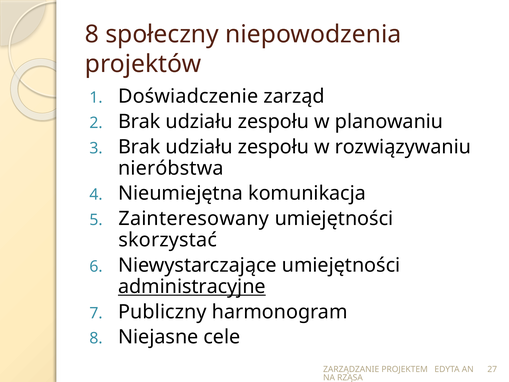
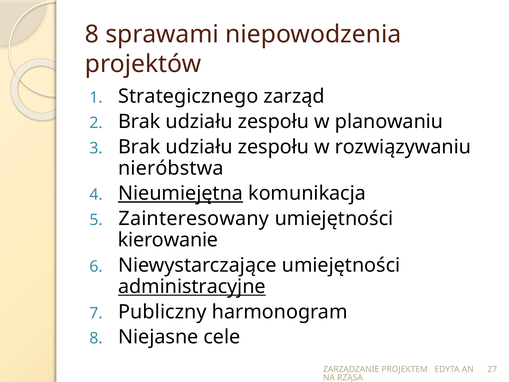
społeczny: społeczny -> sprawami
Doświadczenie: Doświadczenie -> Strategicznego
Nieumiejętna underline: none -> present
skorzystać: skorzystać -> kierowanie
